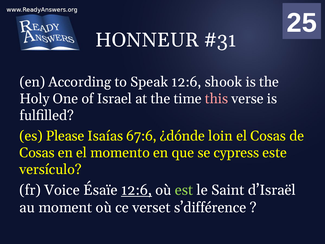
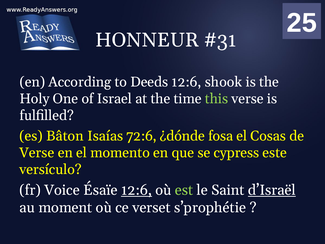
Speak: Speak -> Deeds
this colour: pink -> light green
Please: Please -> Bâton
67:6: 67:6 -> 72:6
loin: loin -> fosa
Cosas at (37, 153): Cosas -> Verse
d’Israël underline: none -> present
s’différence: s’différence -> s’prophétie
